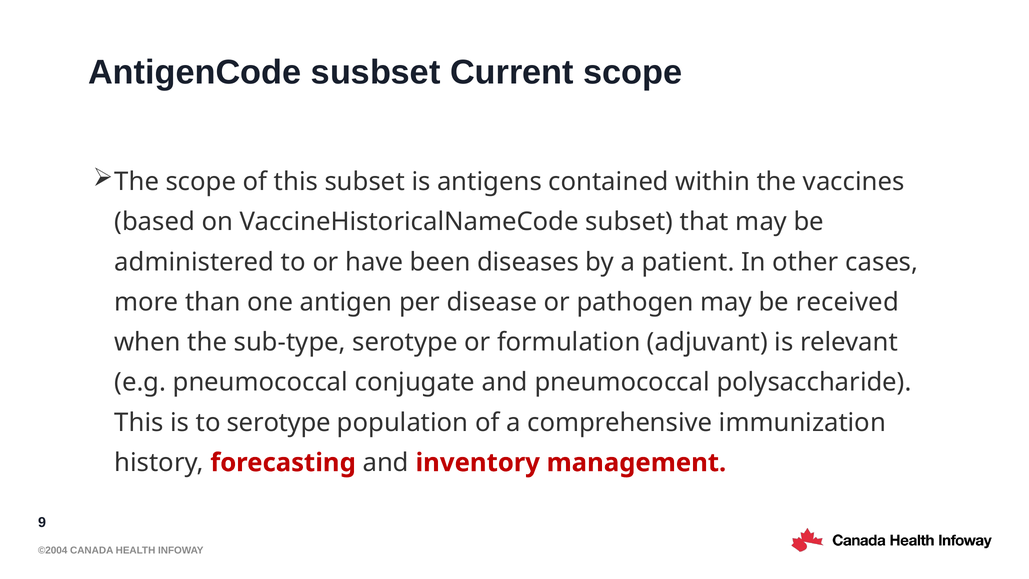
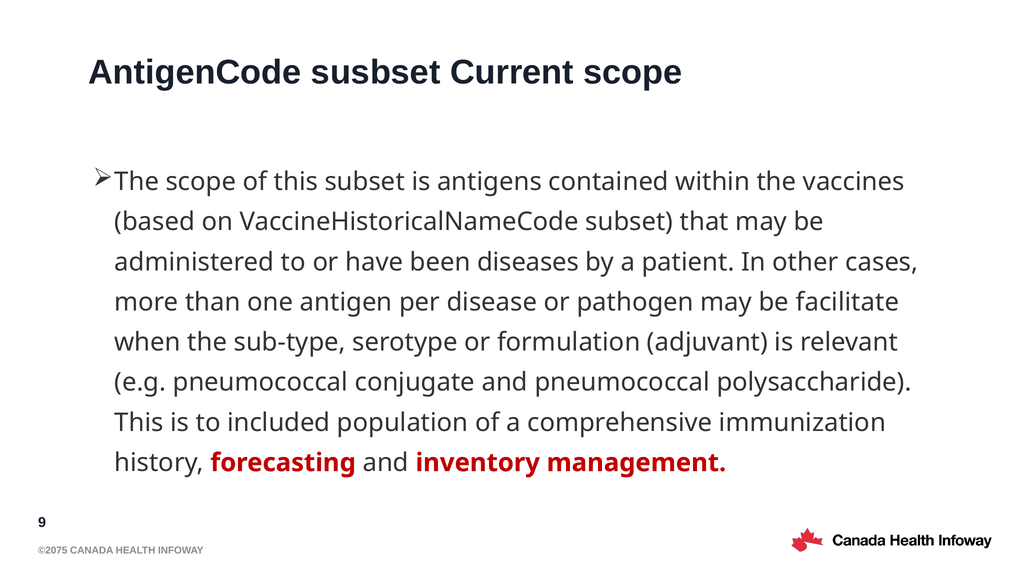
received: received -> facilitate
to serotype: serotype -> included
©2004: ©2004 -> ©2075
